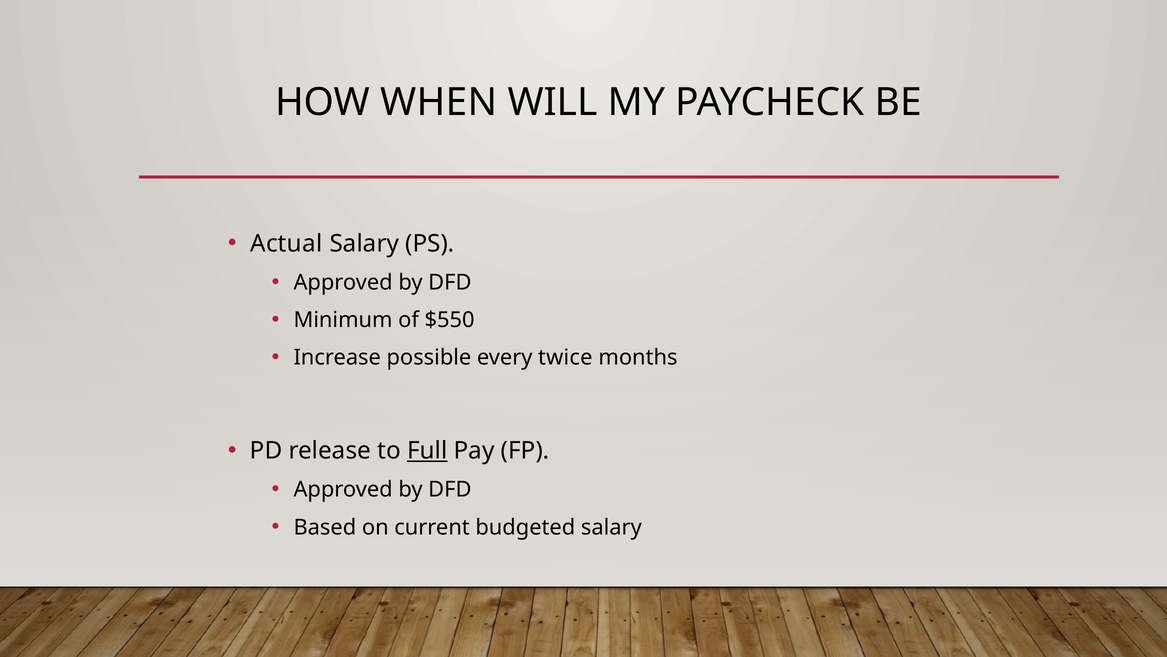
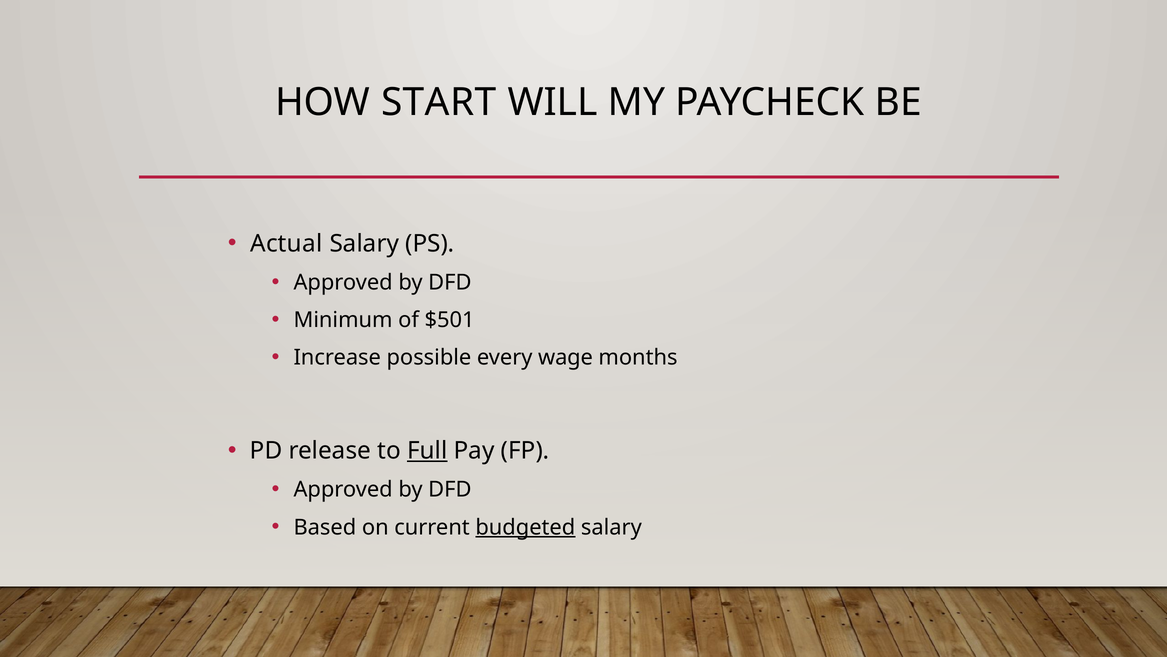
WHEN: WHEN -> START
$550: $550 -> $501
twice: twice -> wage
budgeted underline: none -> present
